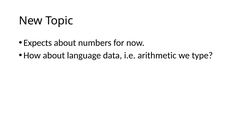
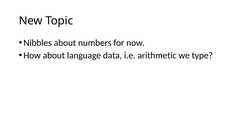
Expects: Expects -> Nibbles
